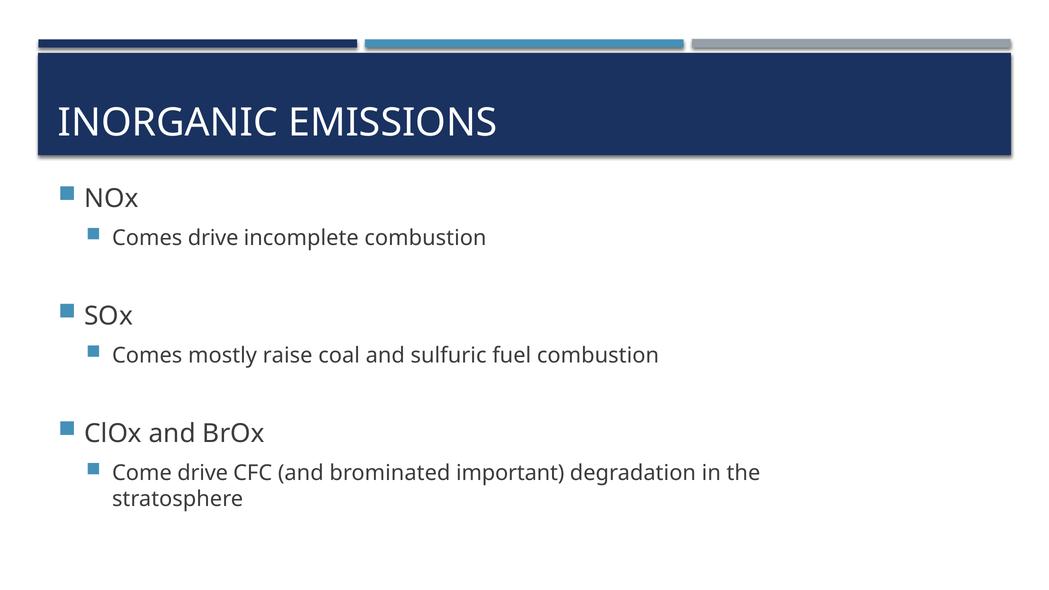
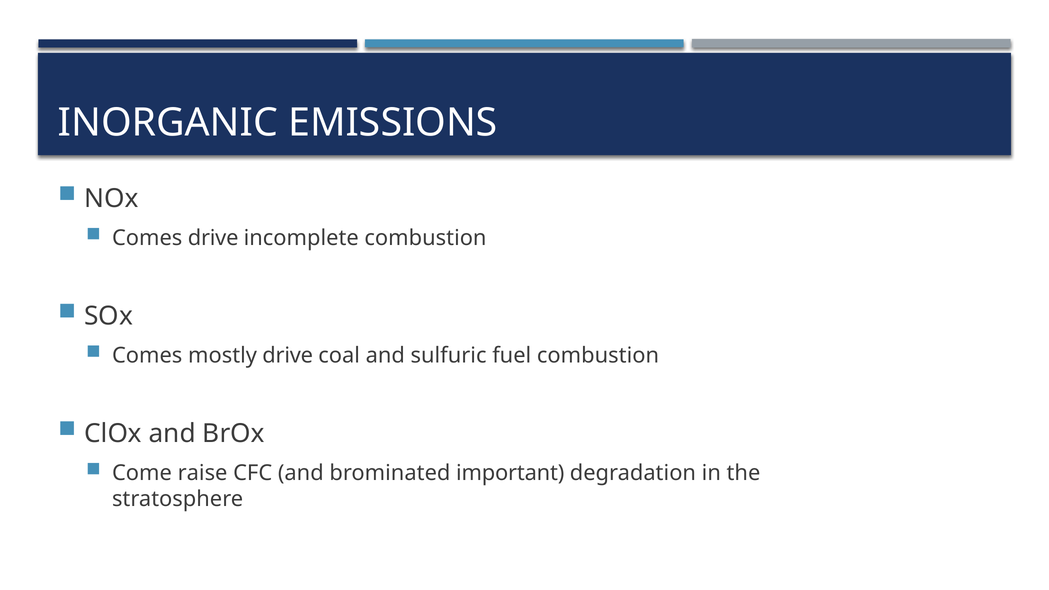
mostly raise: raise -> drive
Come drive: drive -> raise
